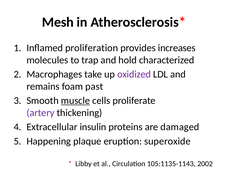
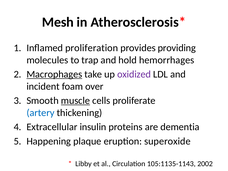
increases: increases -> providing
characterized: characterized -> hemorrhages
Macrophages underline: none -> present
remains: remains -> incident
past: past -> over
artery colour: purple -> blue
damaged: damaged -> dementia
